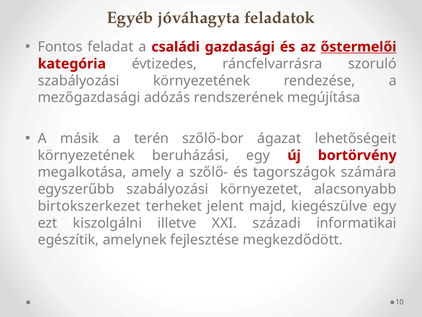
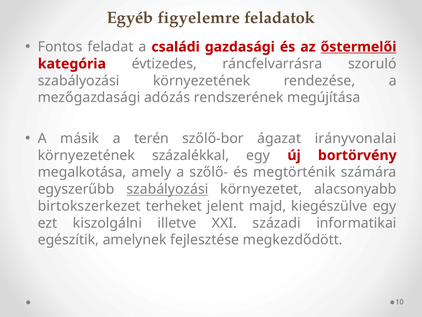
jóváhagyta: jóváhagyta -> figyelemre
lehetőségeit: lehetőségeit -> irányvonalai
beruházási: beruházási -> százalékkal
tagországok: tagországok -> megtörténik
szabályozási at (167, 189) underline: none -> present
